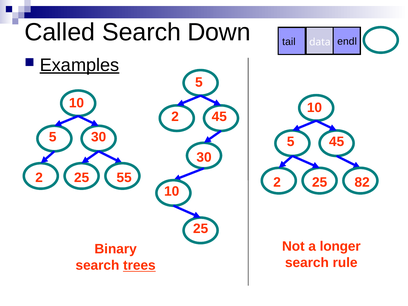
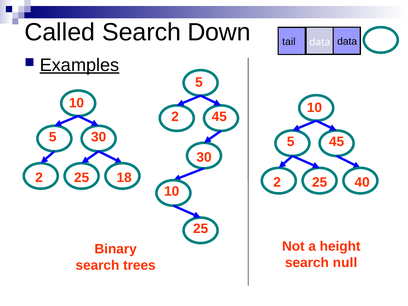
endl at (347, 41): endl -> data
55: 55 -> 18
82: 82 -> 40
longer: longer -> height
rule: rule -> null
trees underline: present -> none
